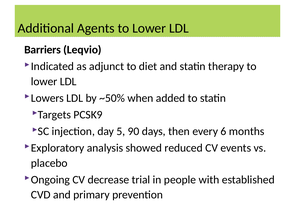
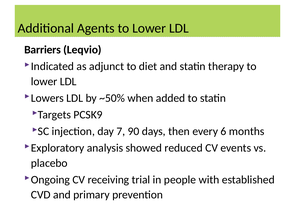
5: 5 -> 7
decrease: decrease -> receiving
